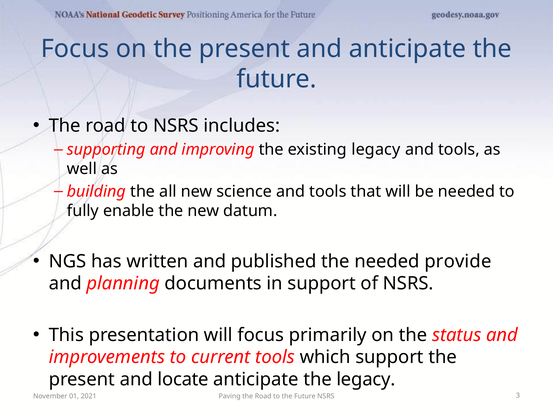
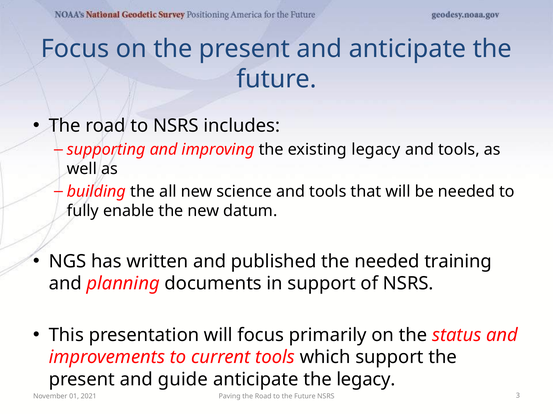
provide: provide -> training
locate: locate -> guide
